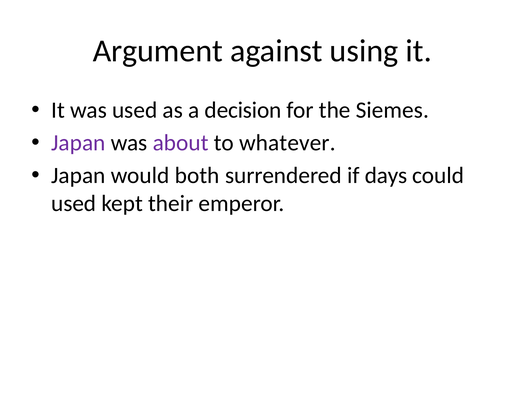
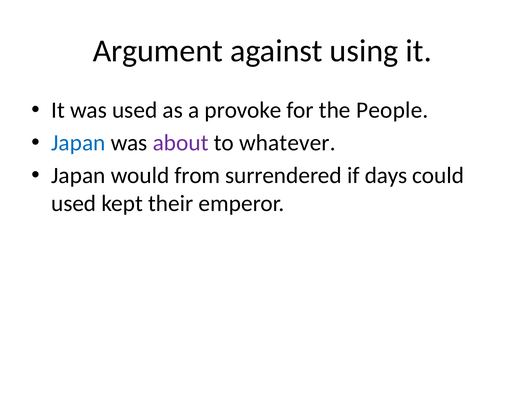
decision: decision -> provoke
Siemes: Siemes -> People
Japan at (78, 143) colour: purple -> blue
both: both -> from
